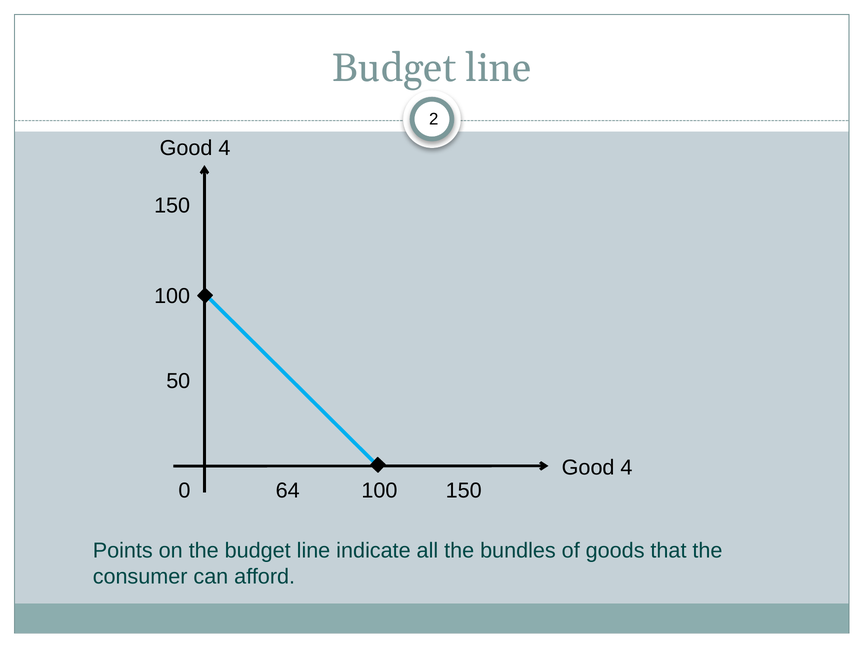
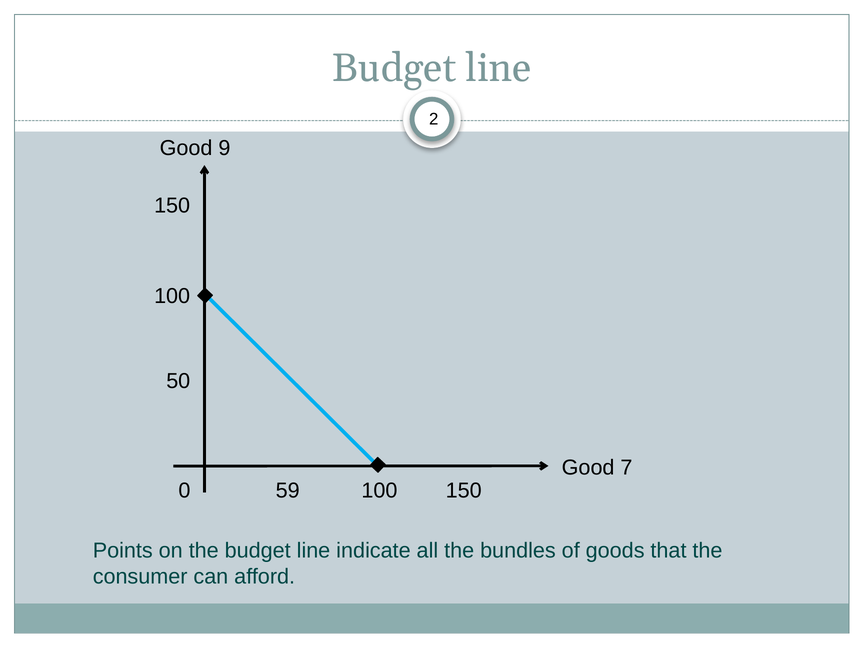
4 at (224, 148): 4 -> 9
4 at (626, 468): 4 -> 7
64: 64 -> 59
